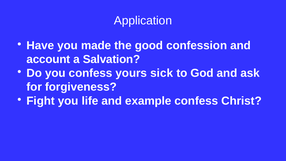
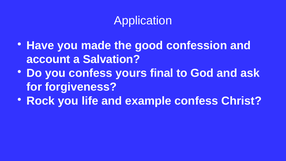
sick: sick -> final
Fight: Fight -> Rock
